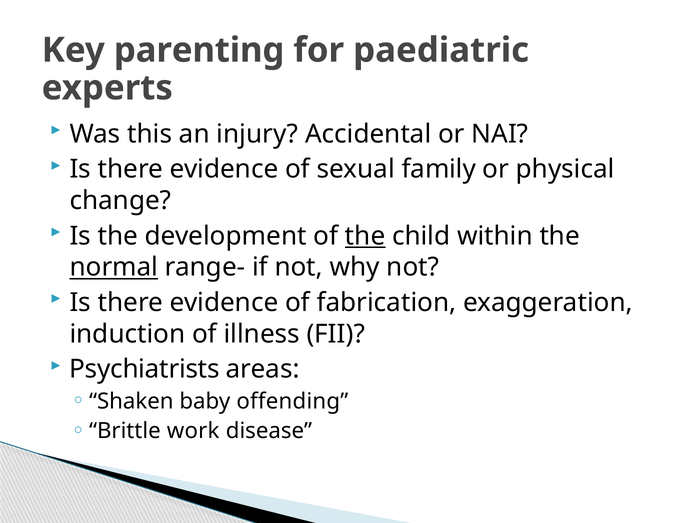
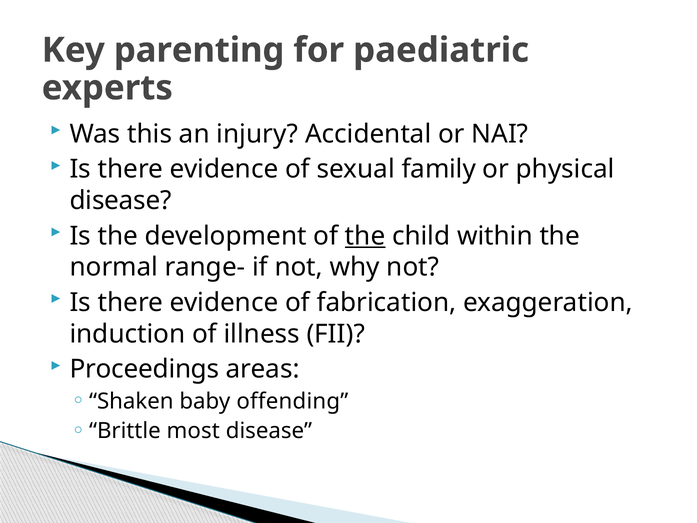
change at (120, 201): change -> disease
normal underline: present -> none
Psychiatrists: Psychiatrists -> Proceedings
work: work -> most
